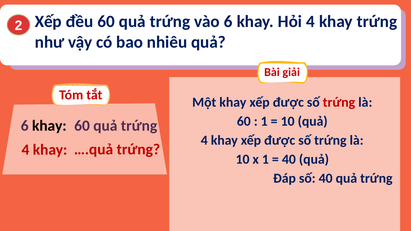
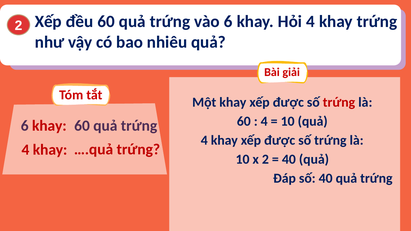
1 at (264, 122): 1 -> 4
khay at (49, 126) colour: black -> red
x 1: 1 -> 2
